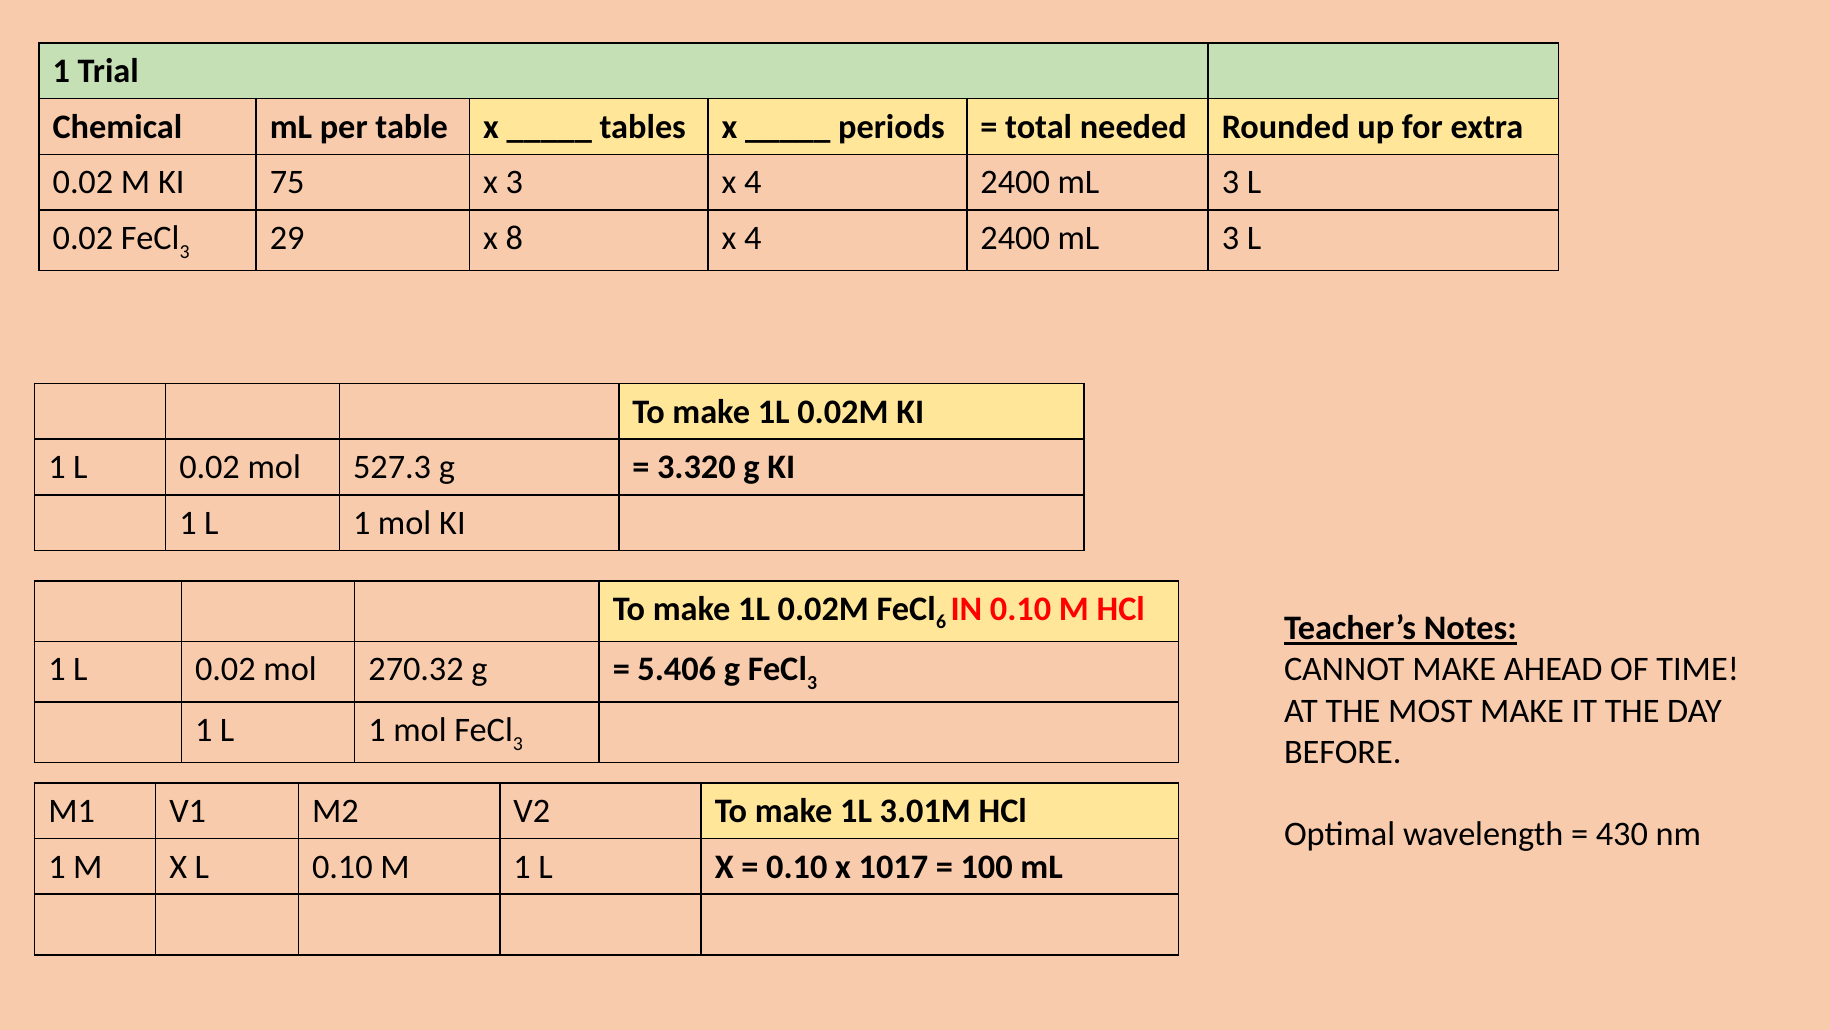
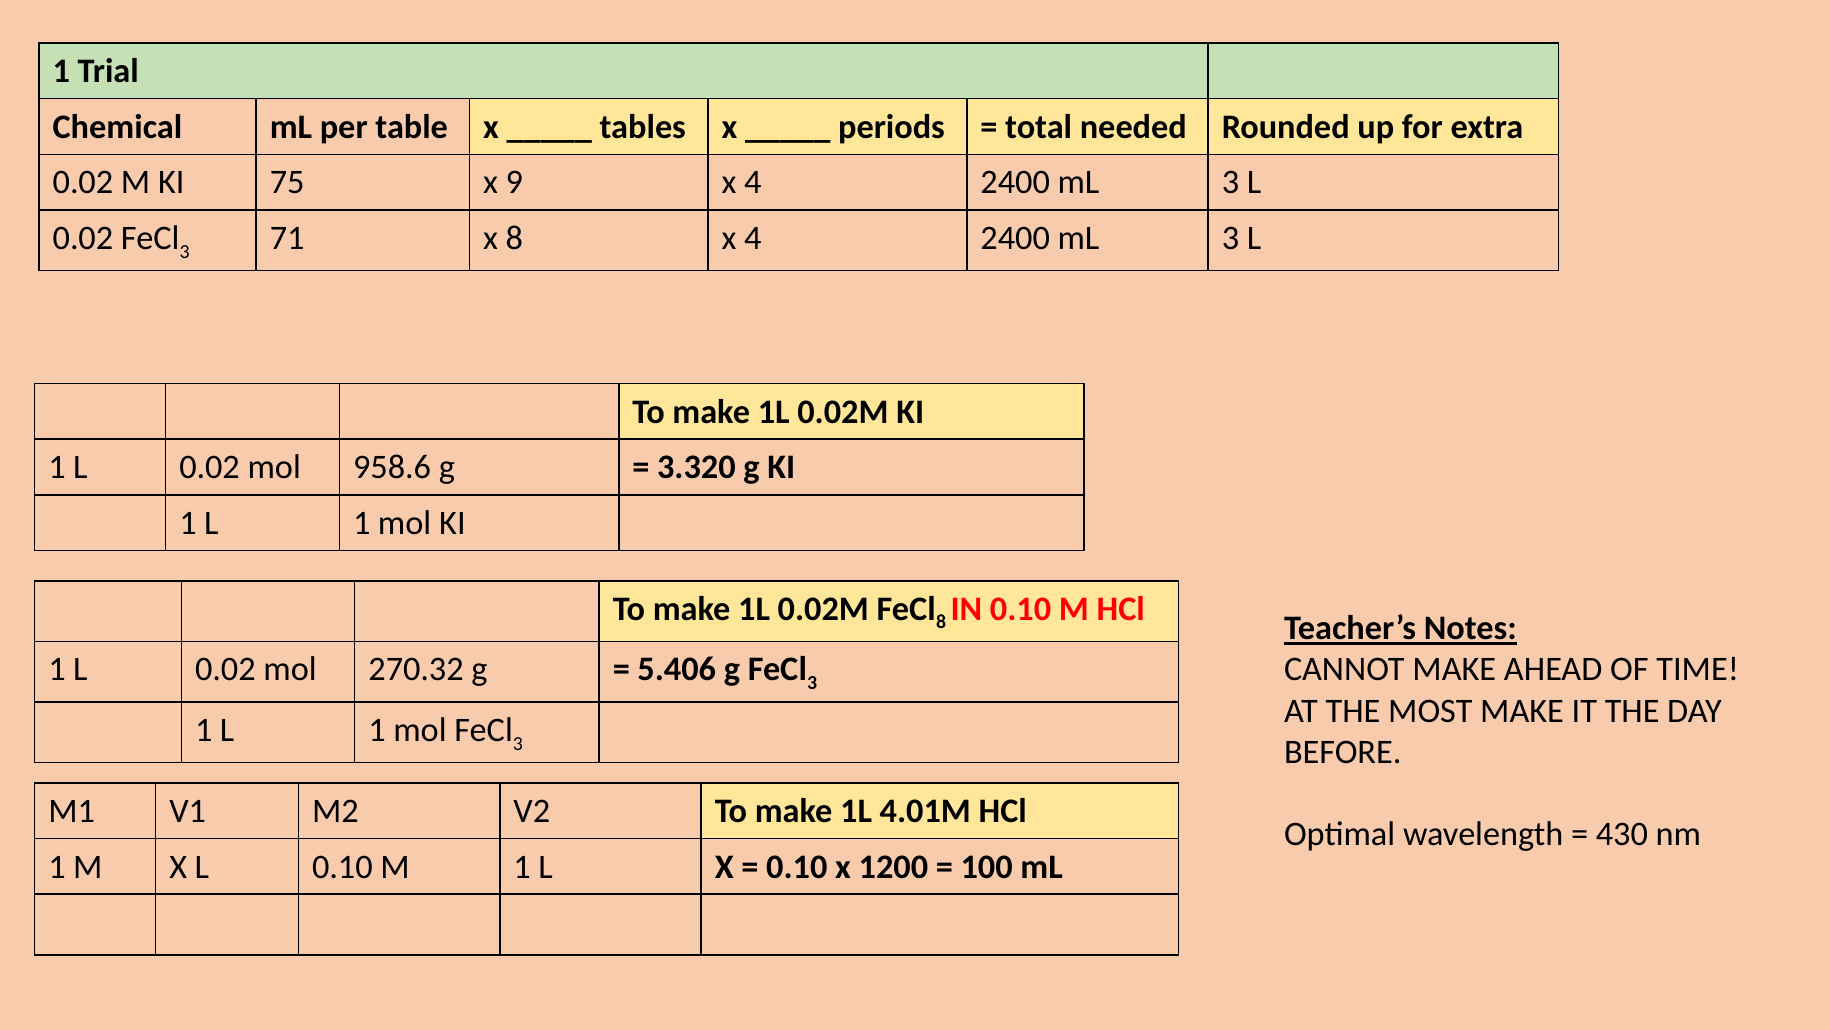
x 3: 3 -> 9
29: 29 -> 71
527.3: 527.3 -> 958.6
6 at (941, 622): 6 -> 8
3.01M: 3.01M -> 4.01M
1017: 1017 -> 1200
